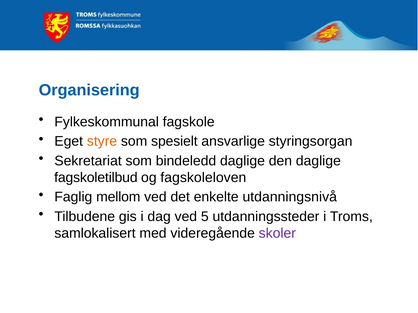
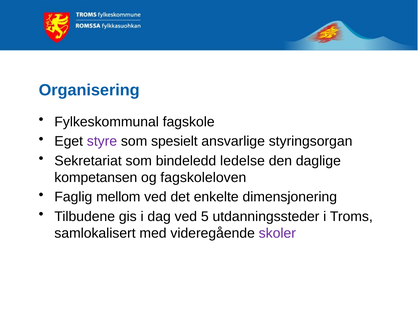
styre colour: orange -> purple
bindeledd daglige: daglige -> ledelse
fagskoletilbud: fagskoletilbud -> kompetansen
utdanningsnivå: utdanningsnivå -> dimensjonering
